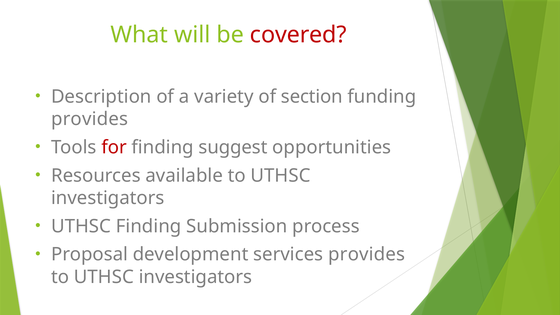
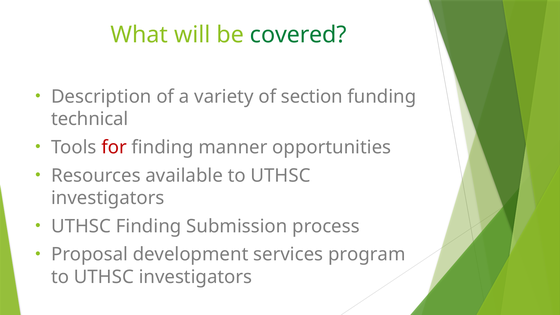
covered colour: red -> green
provides at (90, 119): provides -> technical
suggest: suggest -> manner
services provides: provides -> program
